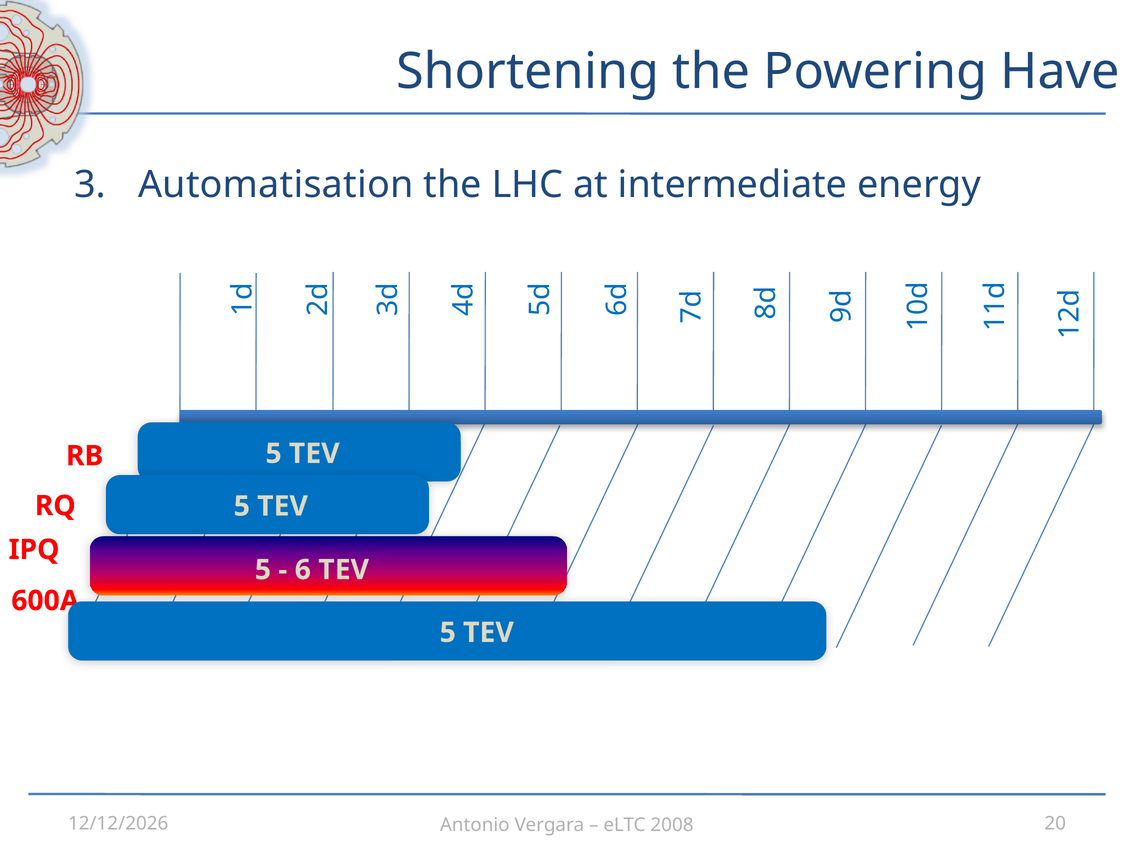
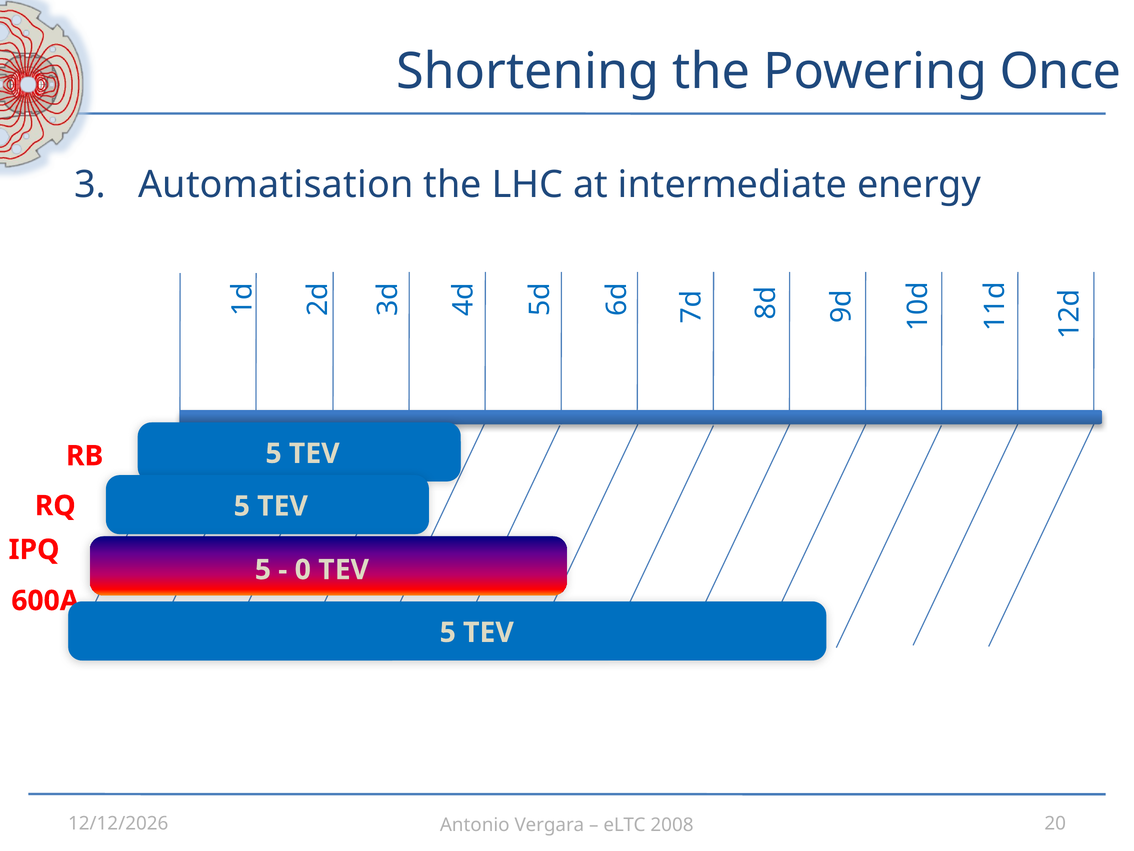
Have: Have -> Once
6 at (303, 569): 6 -> 0
